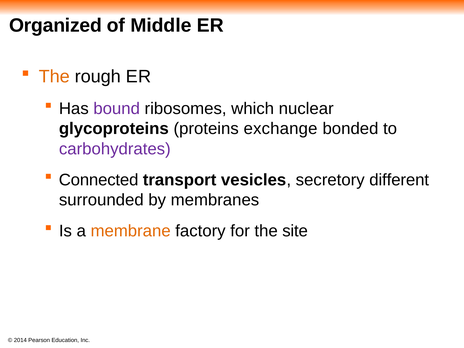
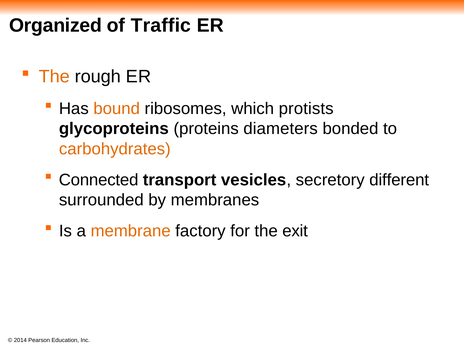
Middle: Middle -> Traffic
bound colour: purple -> orange
nuclear: nuclear -> protists
exchange: exchange -> diameters
carbohydrates colour: purple -> orange
site: site -> exit
